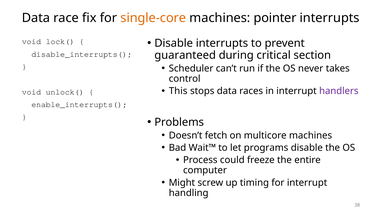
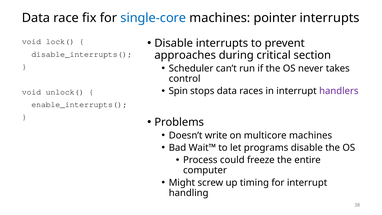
single-core colour: orange -> blue
guaranteed: guaranteed -> approaches
This: This -> Spin
fetch: fetch -> write
